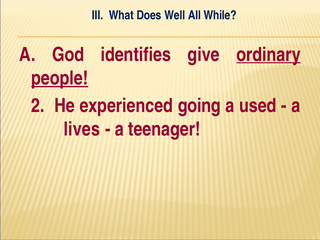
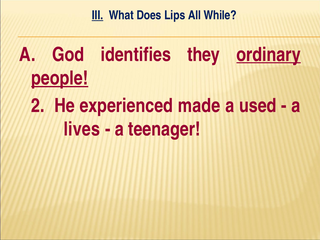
III underline: none -> present
Well: Well -> Lips
give: give -> they
going: going -> made
